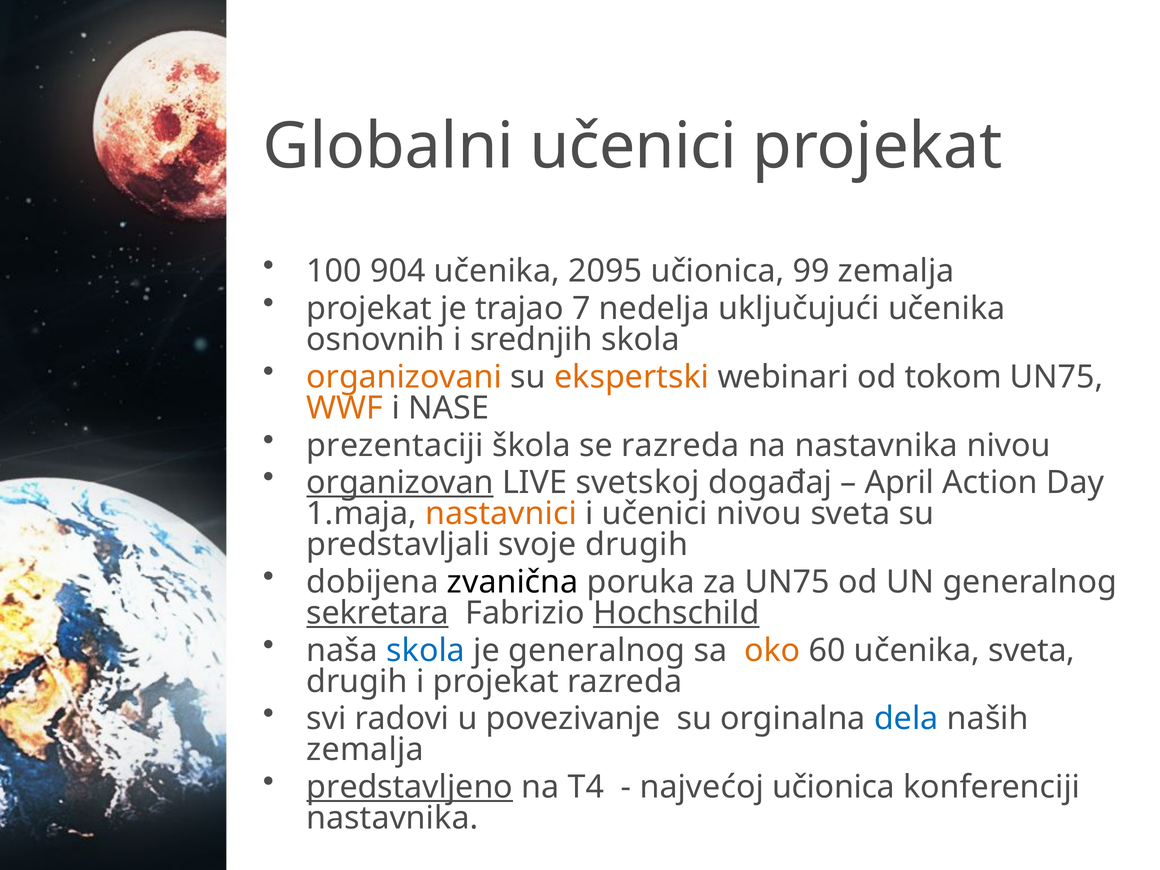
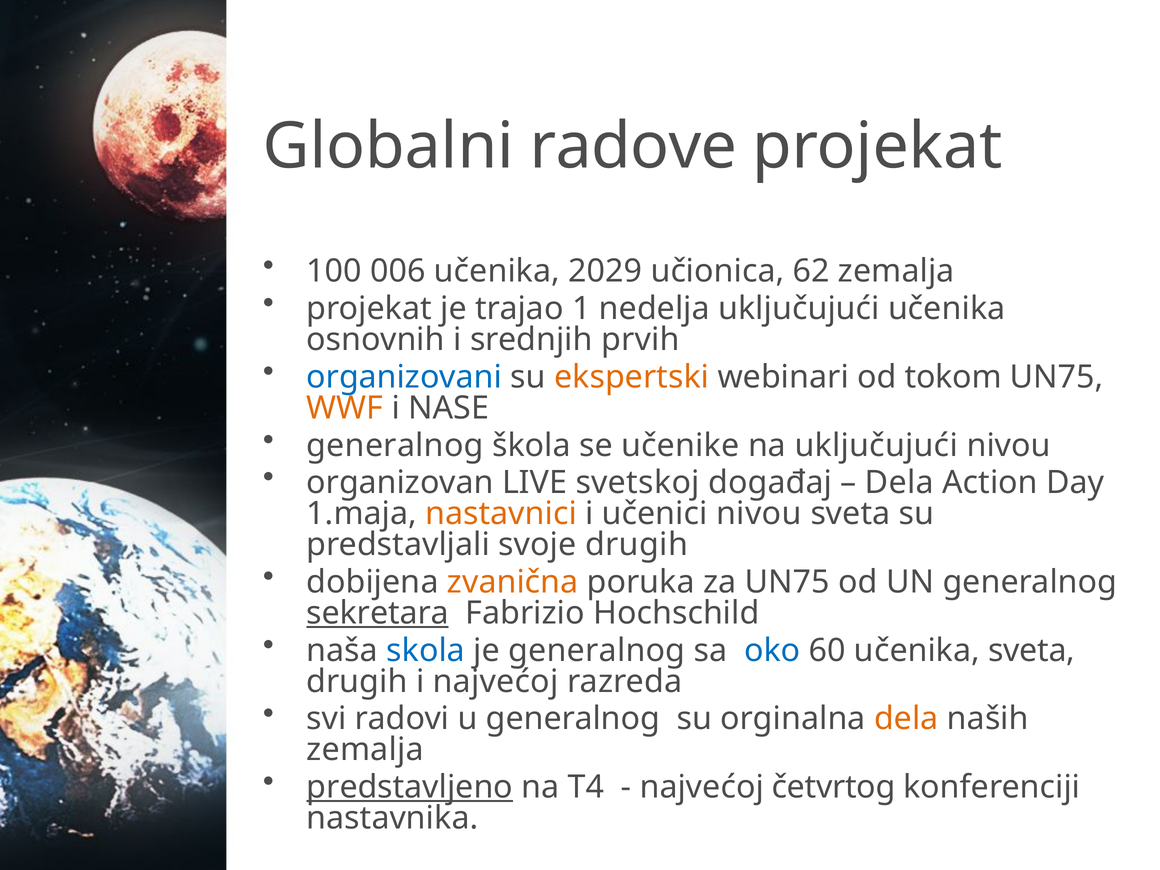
Globalni učenici: učenici -> radove
904: 904 -> 006
2095: 2095 -> 2029
99: 99 -> 62
7: 7 -> 1
srednjih skola: skola -> prvih
organizovani colour: orange -> blue
prezentaciji at (395, 445): prezentaciji -> generalnog
se razreda: razreda -> učenike
na nastavnika: nastavnika -> uključujući
organizovan underline: present -> none
April at (900, 483): April -> Dela
zvanična colour: black -> orange
Hochschild underline: present -> none
oko colour: orange -> blue
i projekat: projekat -> najvećoj
u povezivanje: povezivanje -> generalnog
dela at (906, 719) colour: blue -> orange
najvećoj učionica: učionica -> četvrtog
